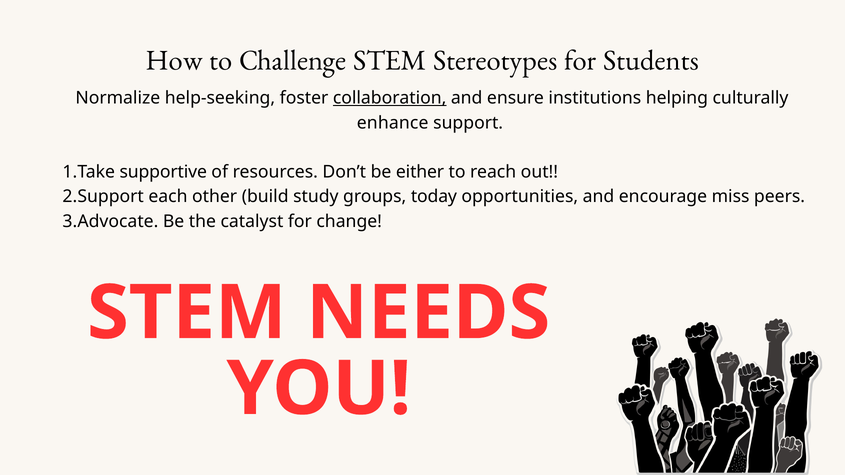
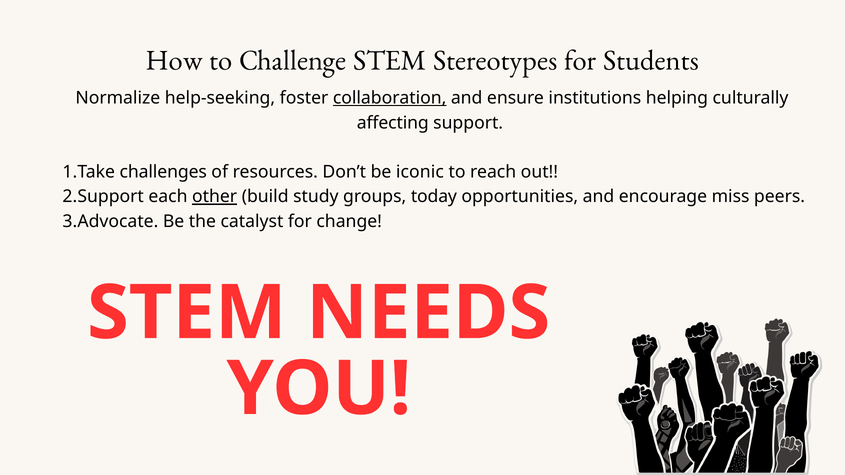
enhance: enhance -> affecting
supportive: supportive -> challenges
either: either -> iconic
other underline: none -> present
